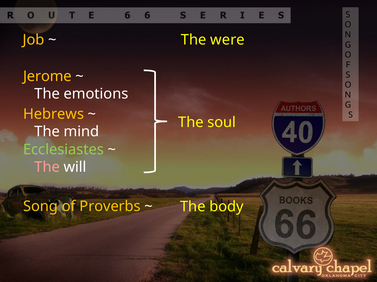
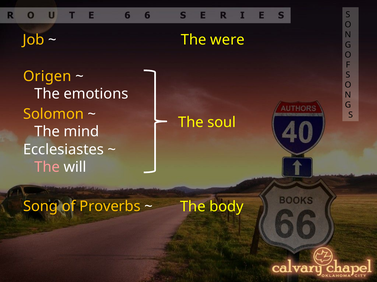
Jerome: Jerome -> Origen
Hebrews: Hebrews -> Solomon
Ecclesiastes colour: light green -> white
